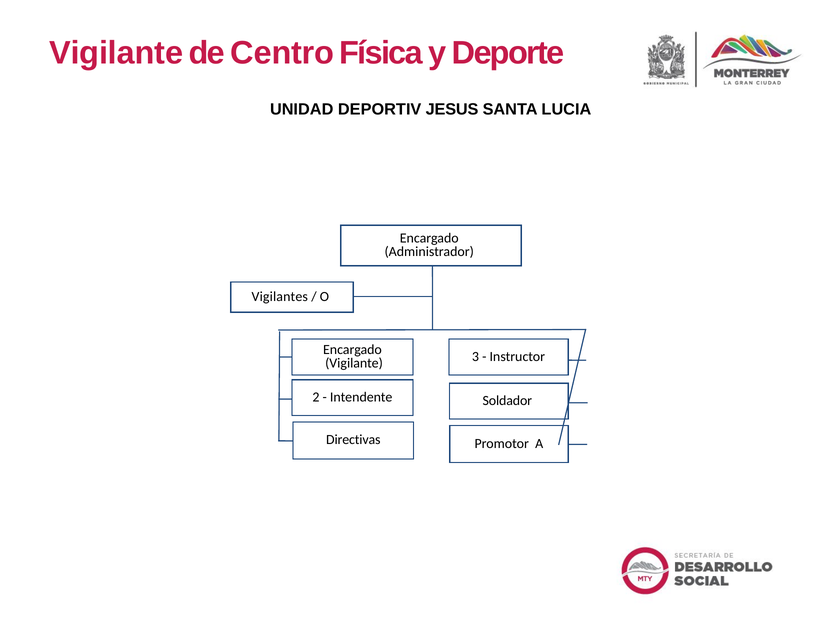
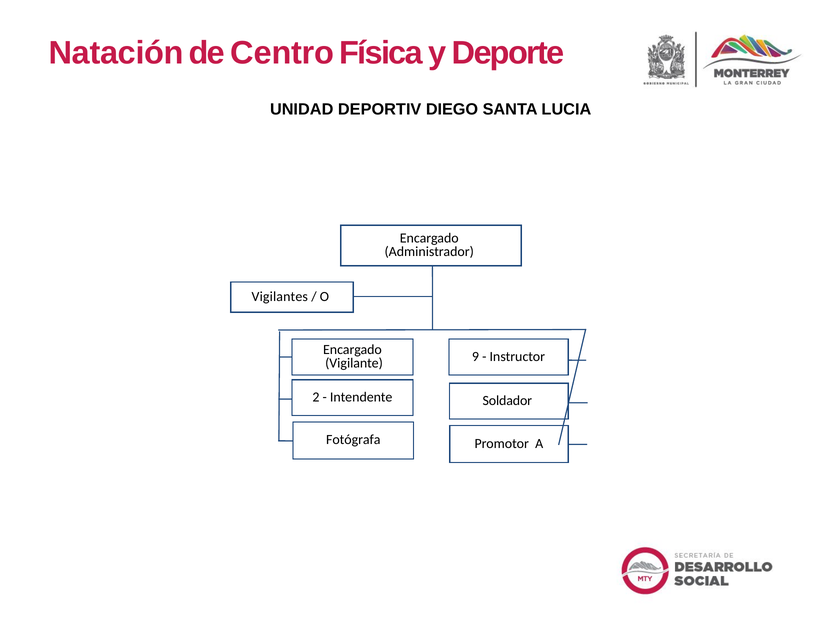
Vigilante at (116, 53): Vigilante -> Natación
JESUS: JESUS -> DIEGO
3: 3 -> 9
Directivas: Directivas -> Fotógrafa
